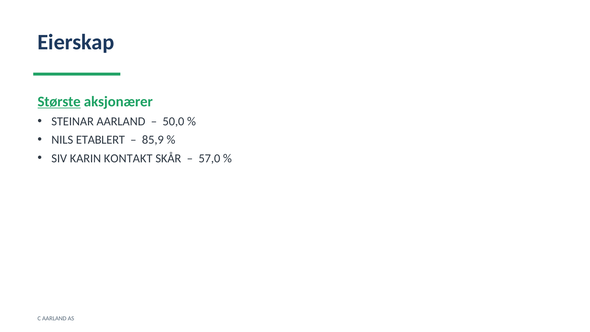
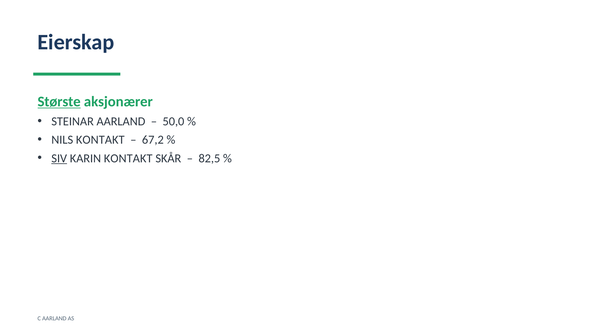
NILS ETABLERT: ETABLERT -> KONTAKT
85,9: 85,9 -> 67,2
SIV underline: none -> present
57,0: 57,0 -> 82,5
